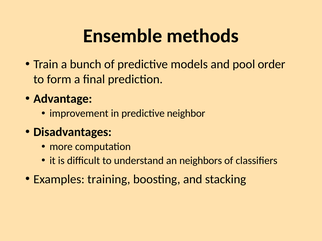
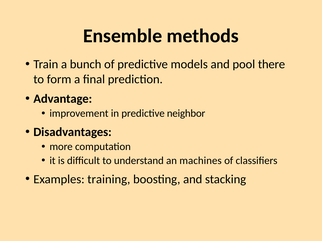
order: order -> there
neighbors: neighbors -> machines
